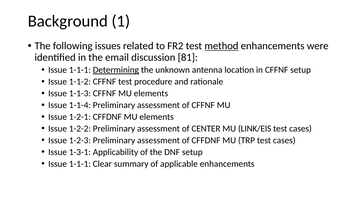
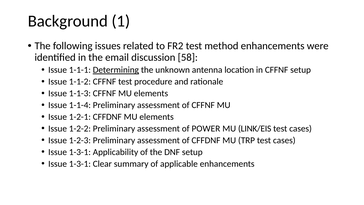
method underline: present -> none
81: 81 -> 58
CENTER: CENTER -> POWER
1-1-1 at (80, 164): 1-1-1 -> 1-3-1
